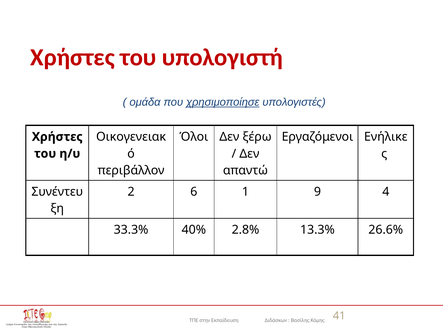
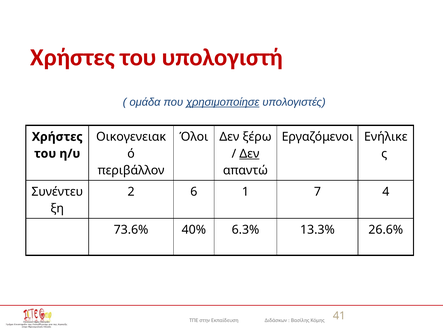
Δεν at (249, 154) underline: none -> present
9: 9 -> 7
33.3%: 33.3% -> 73.6%
2.8%: 2.8% -> 6.3%
